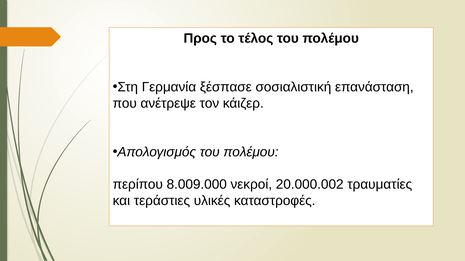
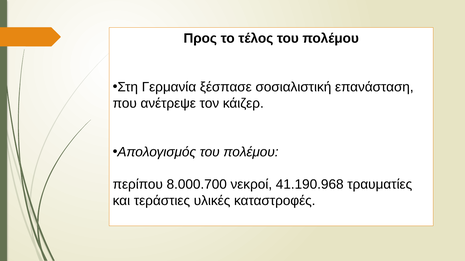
8.009.000: 8.009.000 -> 8.000.700
20.000.002: 20.000.002 -> 41.190.968
